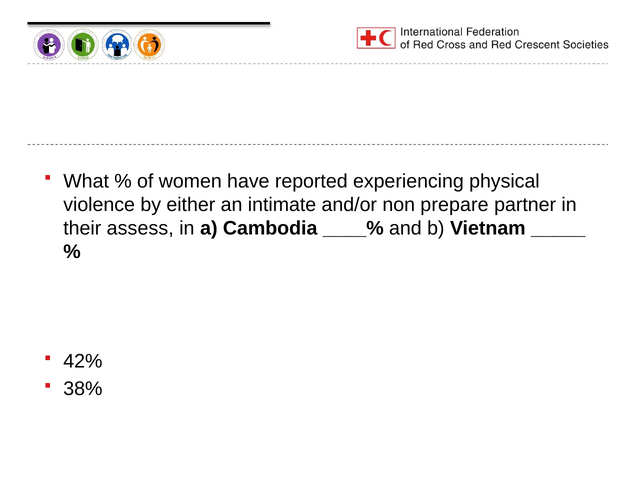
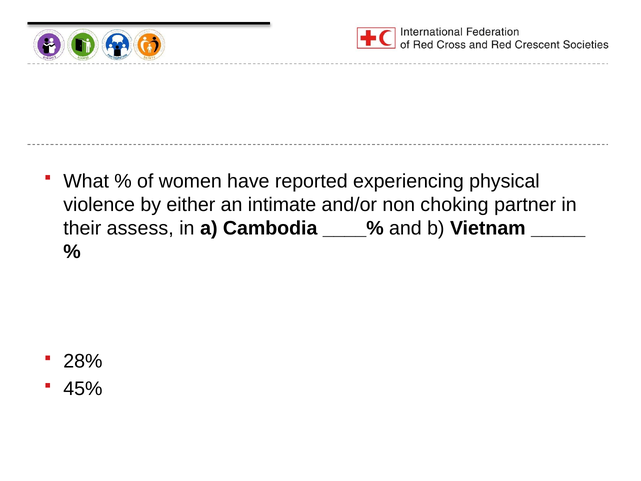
prepare: prepare -> choking
42%: 42% -> 28%
38%: 38% -> 45%
